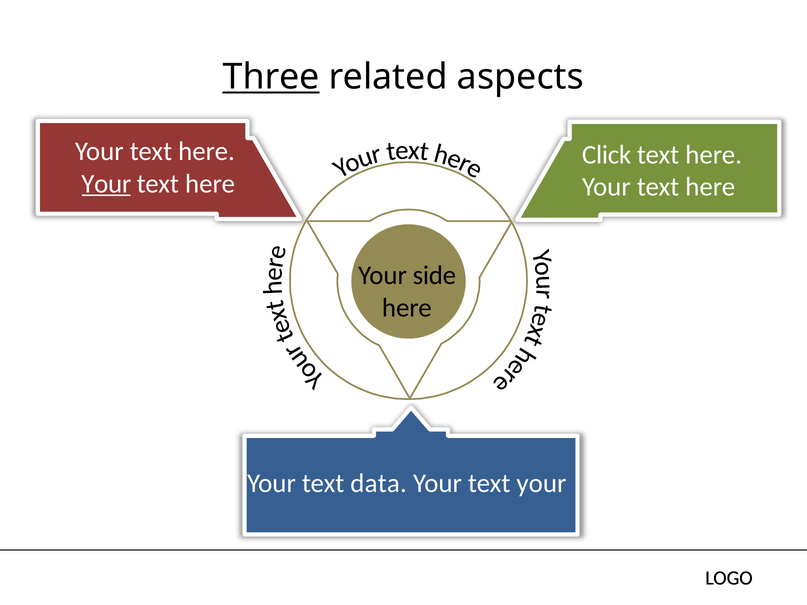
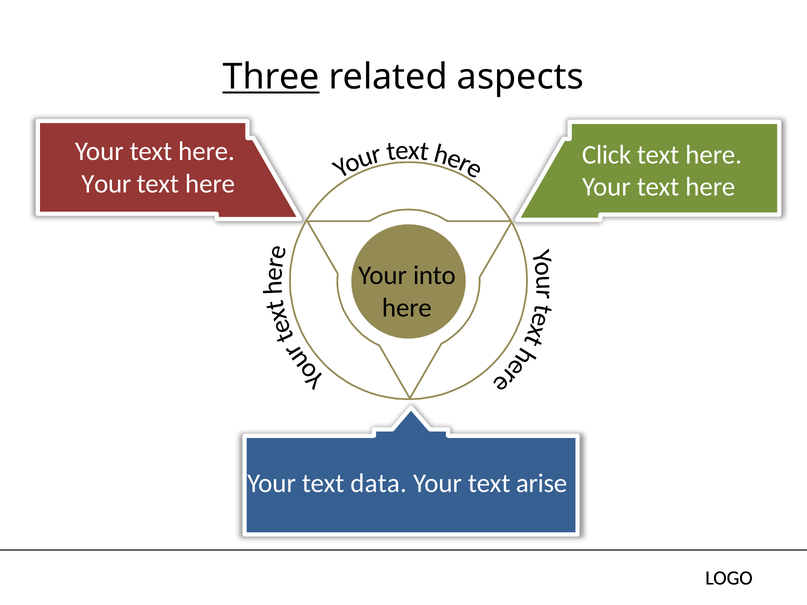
Your at (106, 184) underline: present -> none
side: side -> into
text your: your -> arise
